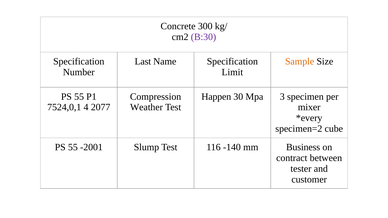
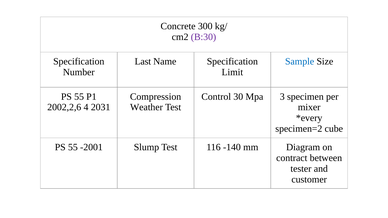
Sample colour: orange -> blue
Happen: Happen -> Control
7524,0,1: 7524,0,1 -> 2002,2,6
2077: 2077 -> 2031
Business: Business -> Diagram
